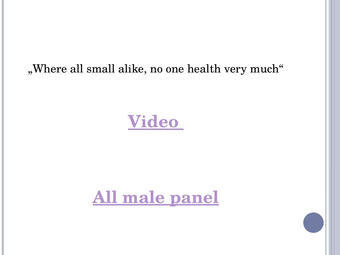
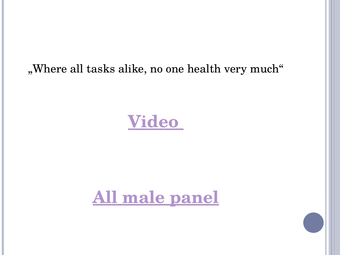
small: small -> tasks
